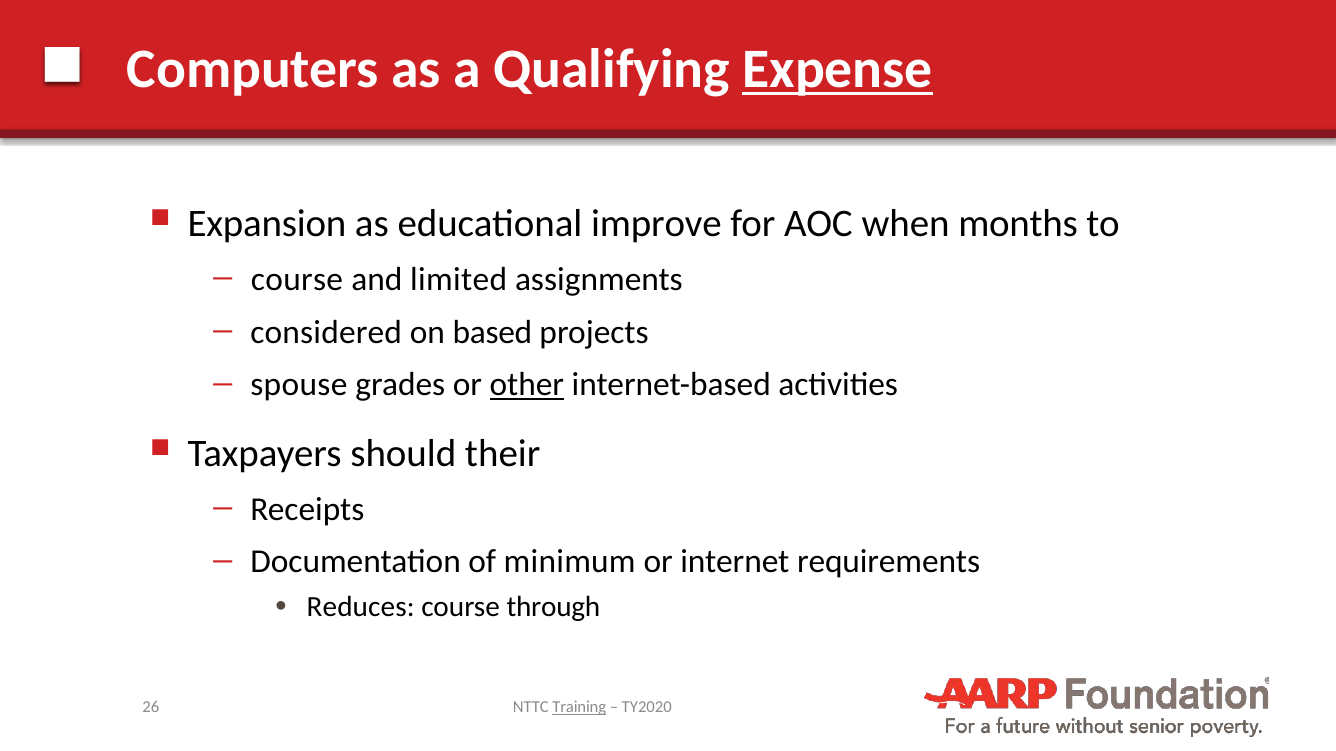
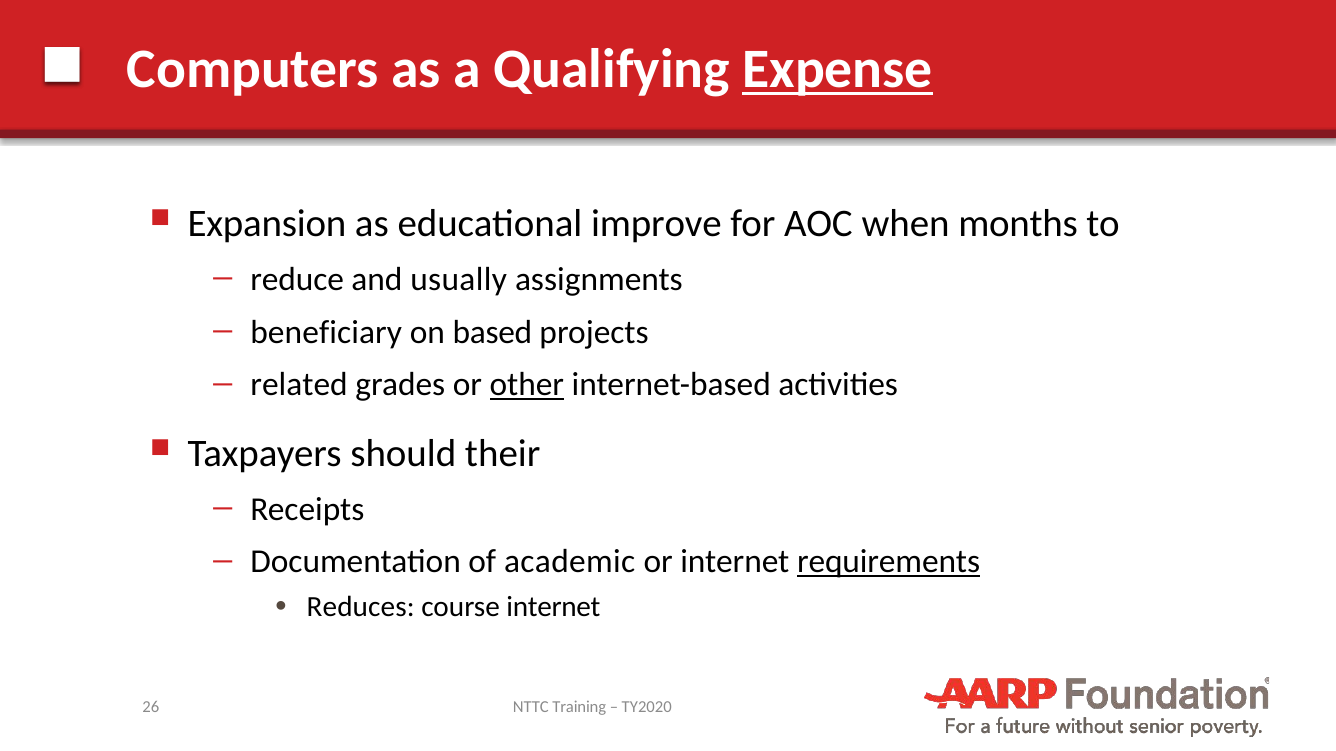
course at (297, 280): course -> reduce
limited: limited -> usually
considered: considered -> beneficiary
spouse: spouse -> related
minimum: minimum -> academic
requirements underline: none -> present
course through: through -> internet
Training underline: present -> none
